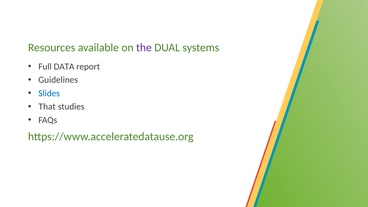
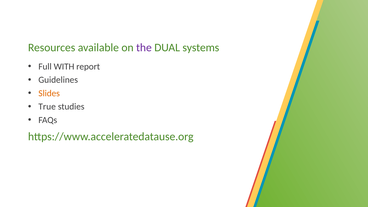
DATA: DATA -> WITH
Slides colour: blue -> orange
That: That -> True
